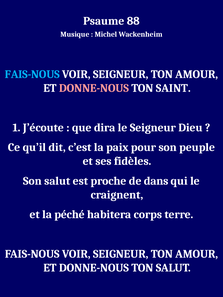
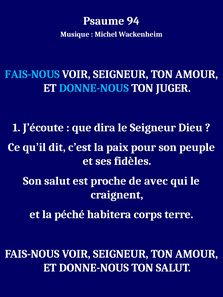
88: 88 -> 94
DONNE-NOUS at (94, 88) colour: pink -> light blue
SAINT: SAINT -> JUGER
dans: dans -> avec
